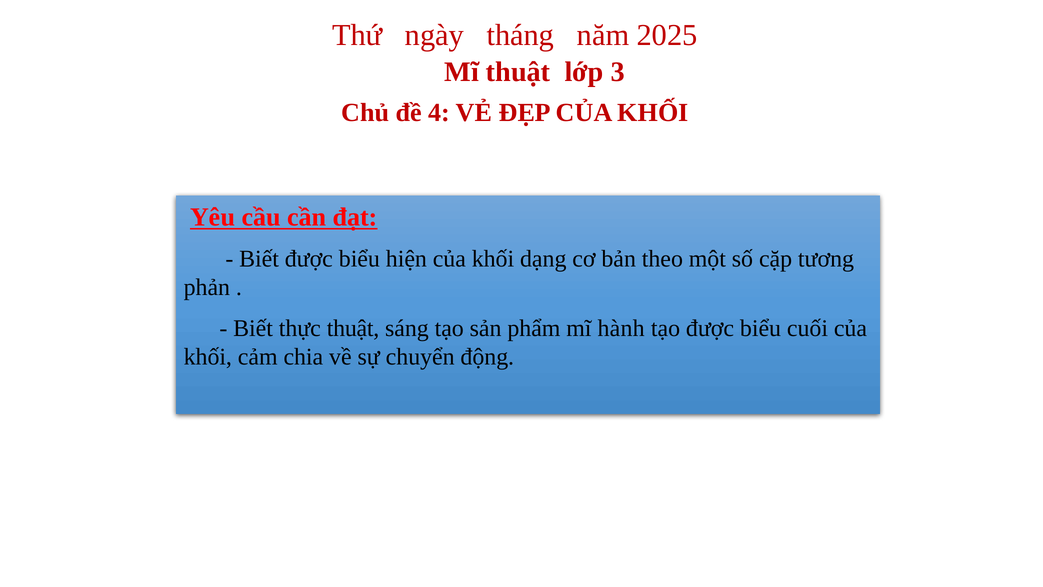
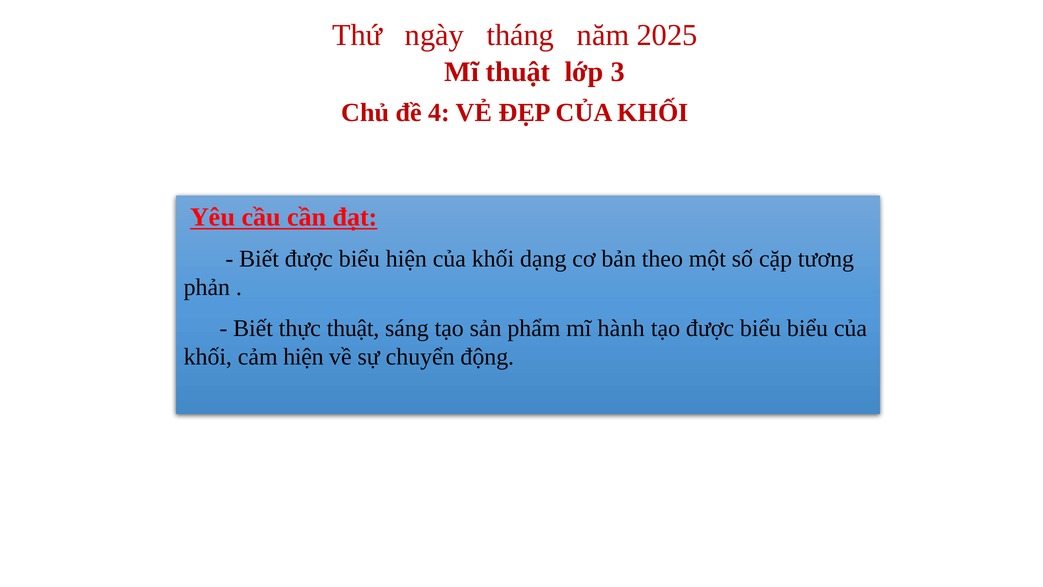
biểu cuối: cuối -> biểu
cảm chia: chia -> hiện
